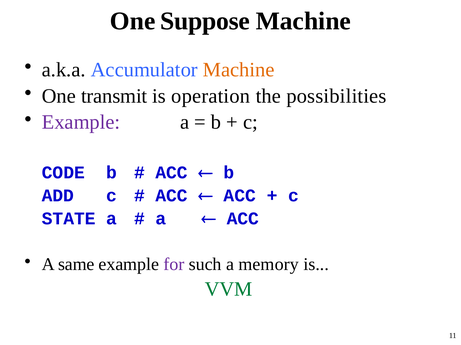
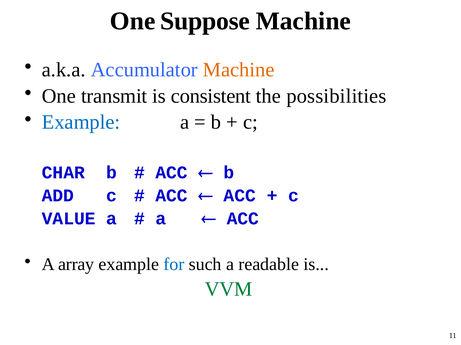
operation: operation -> consistent
Example at (81, 122) colour: purple -> blue
CODE: CODE -> CHAR
STATE: STATE -> VALUE
same: same -> array
for colour: purple -> blue
memory: memory -> readable
